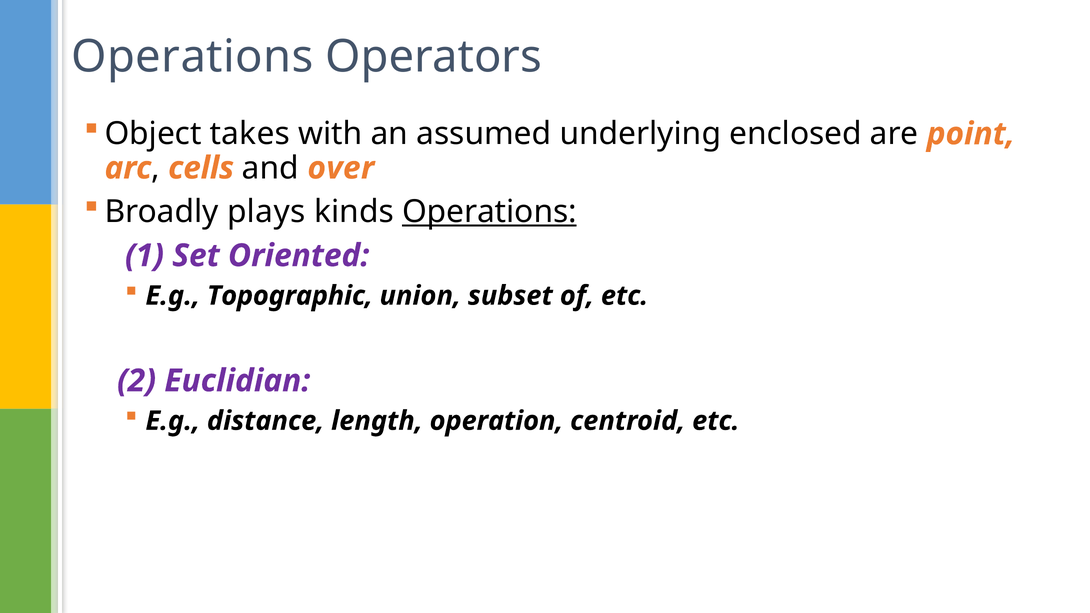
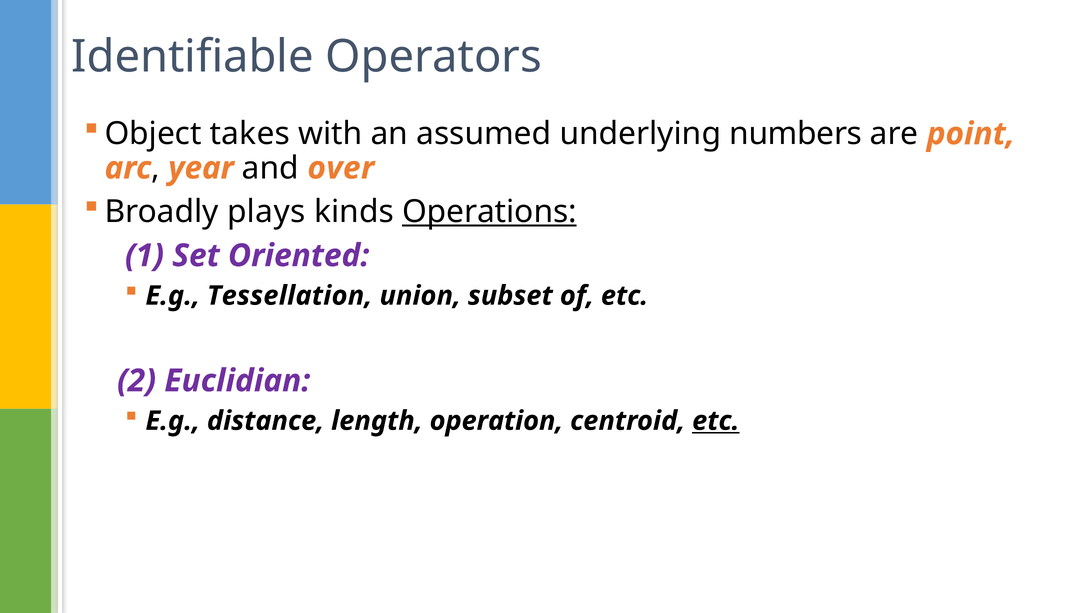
Operations at (192, 57): Operations -> Identifiable
enclosed: enclosed -> numbers
cells: cells -> year
Topographic: Topographic -> Tessellation
etc at (716, 421) underline: none -> present
